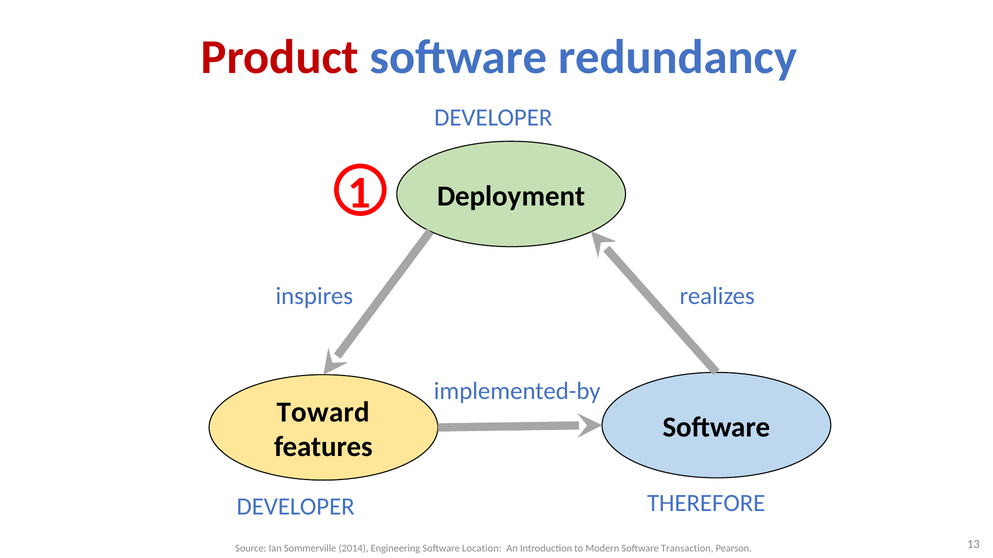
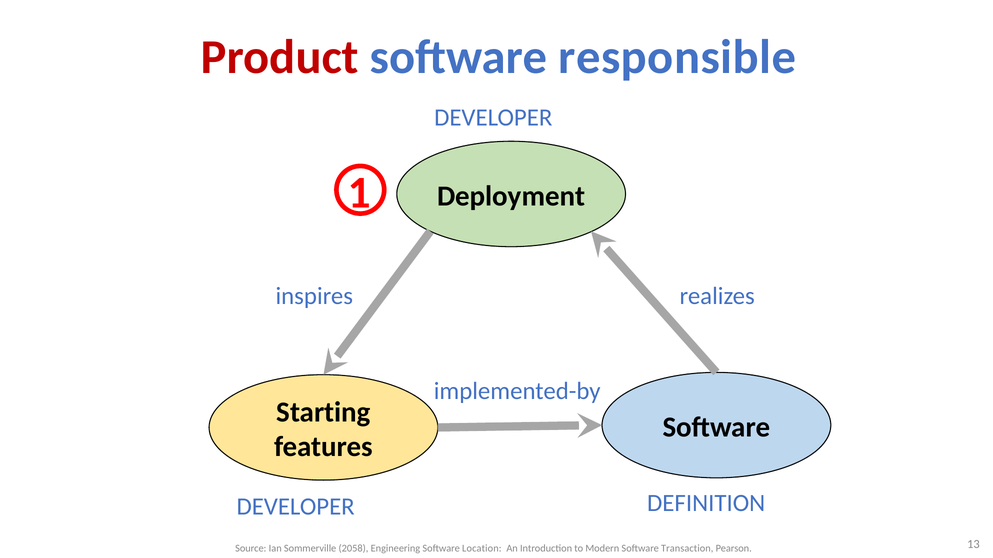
redundancy: redundancy -> responsible
Toward: Toward -> Starting
THEREFORE: THEREFORE -> DEFINITION
2014: 2014 -> 2058
